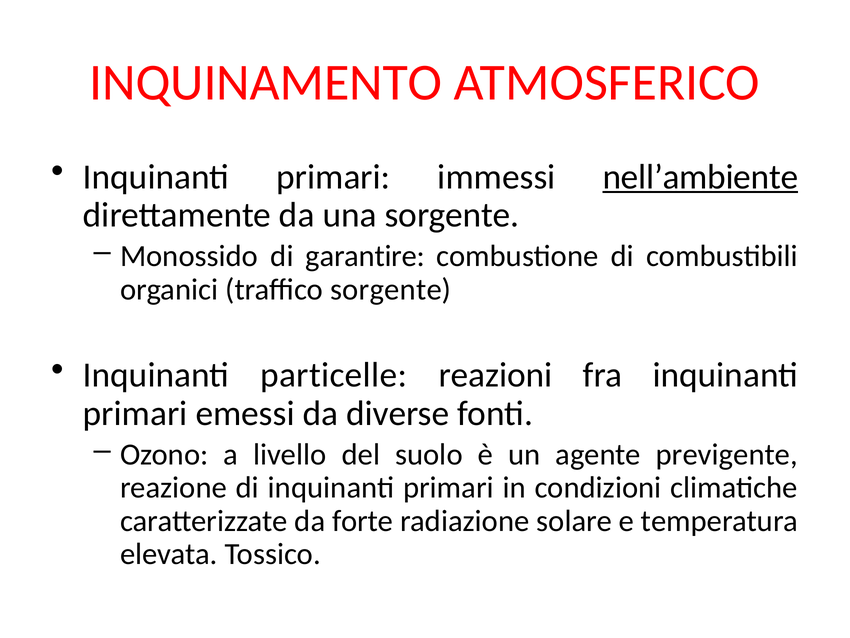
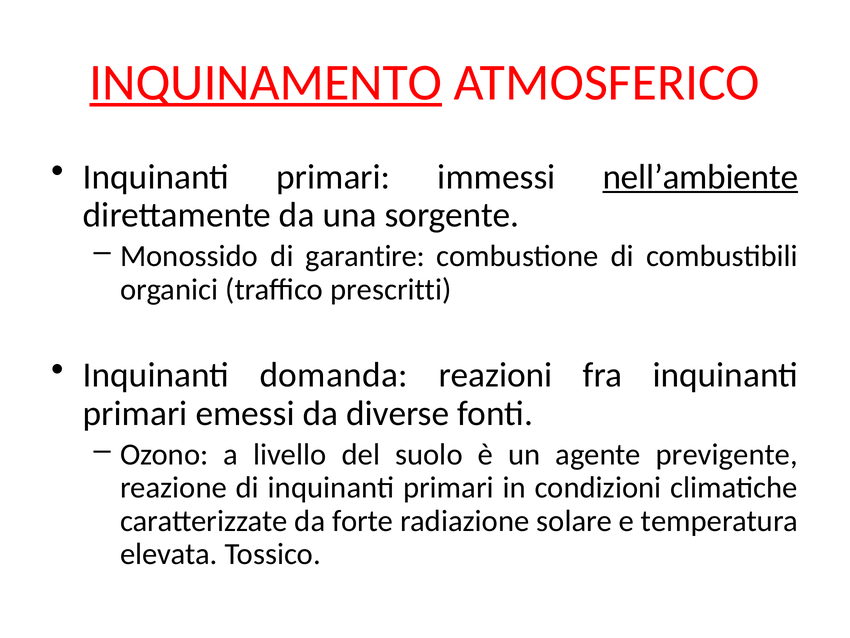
INQUINAMENTO underline: none -> present
traffico sorgente: sorgente -> prescritti
particelle: particelle -> domanda
